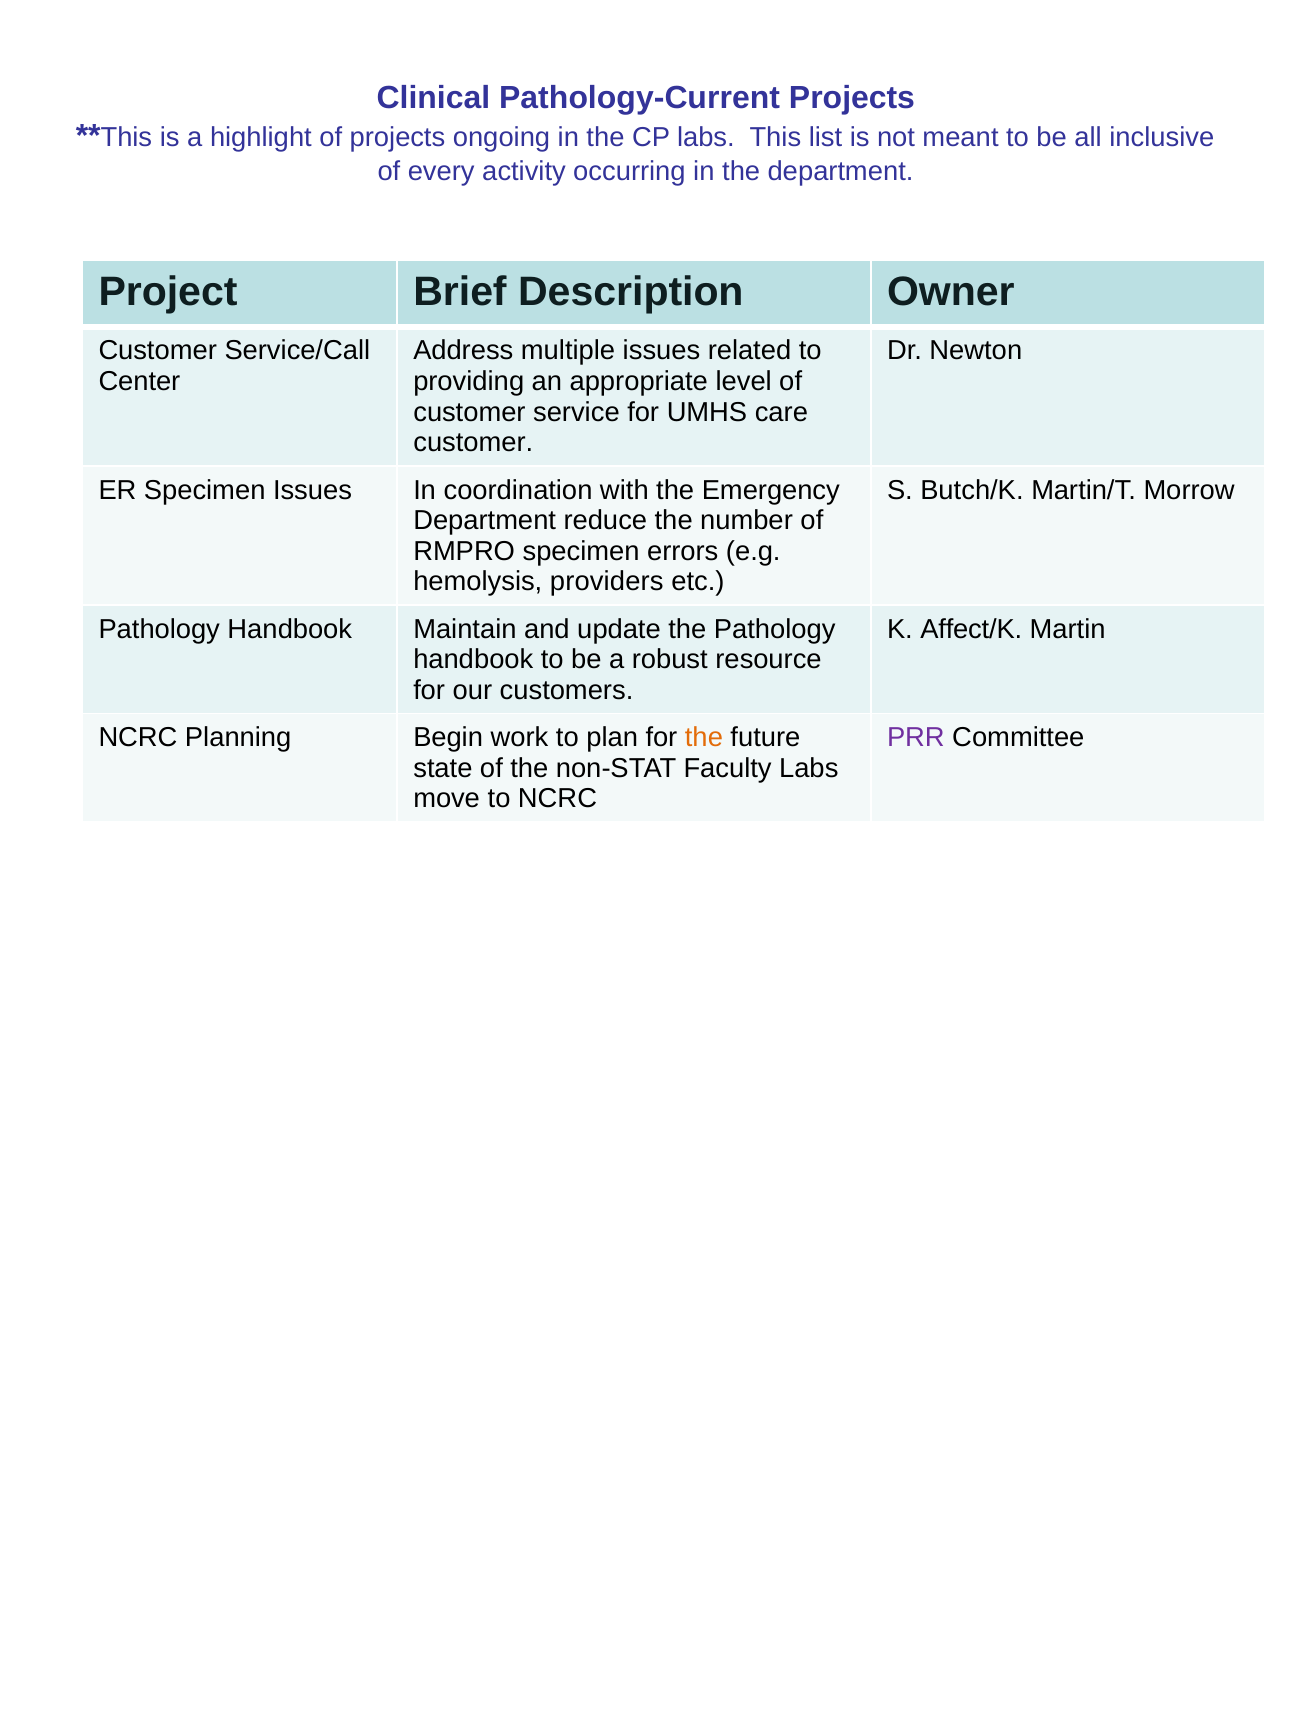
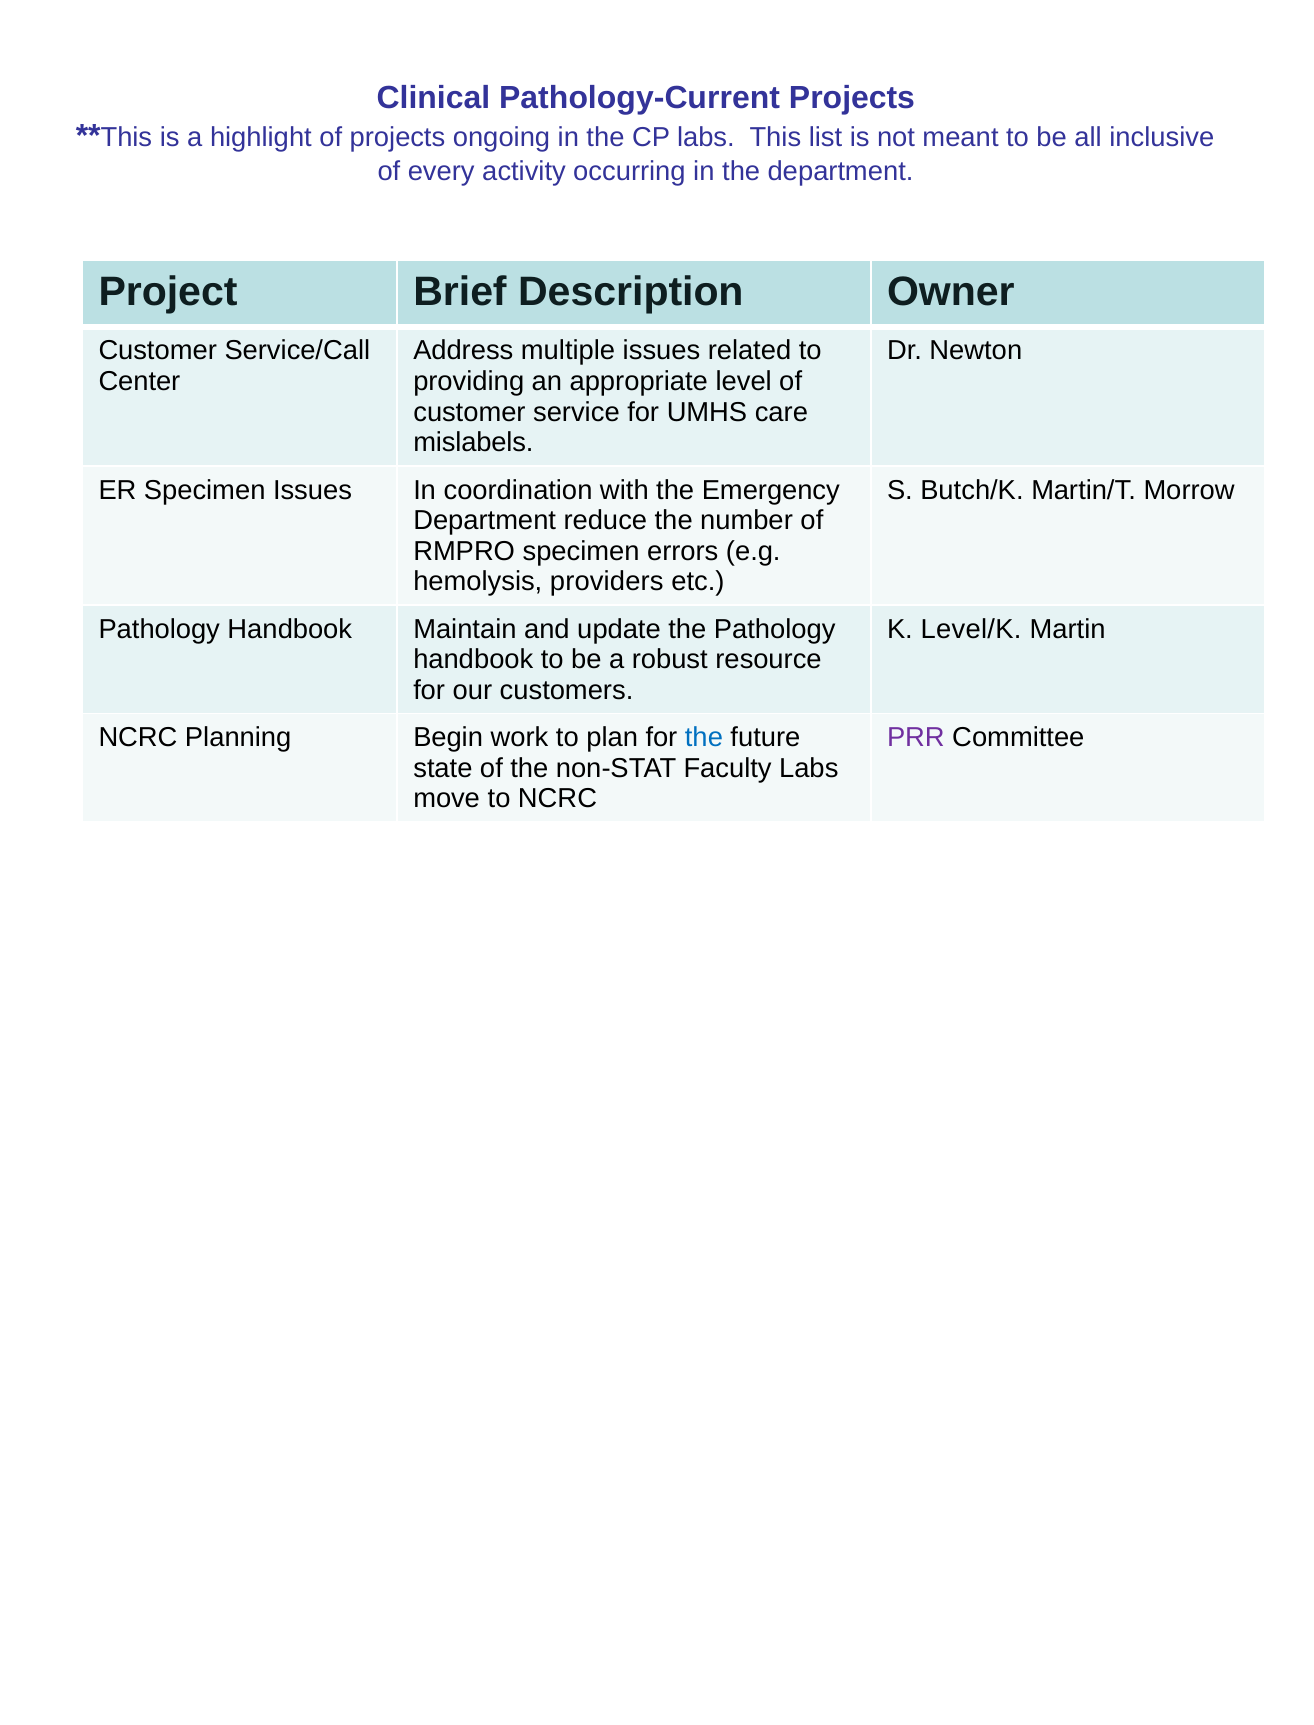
customer at (473, 443): customer -> mislabels
Affect/K: Affect/K -> Level/K
the at (704, 737) colour: orange -> blue
